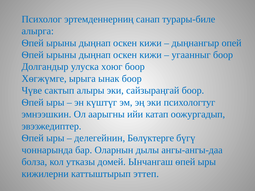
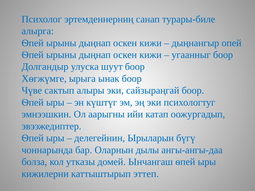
хоюг: хоюг -> шуут
Бɵлүктерге: Бɵлүктерге -> Ырыларын
